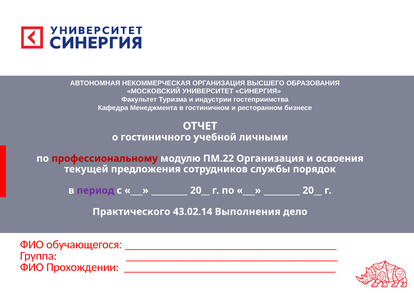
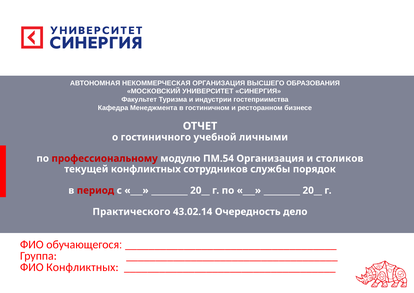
ПМ.22: ПМ.22 -> ПМ.54
освоения: освоения -> столиков
текущей предложения: предложения -> конфликтных
период colour: purple -> red
Выполнения: Выполнения -> Очередность
ФИО Прохождении: Прохождении -> Конфликтных
